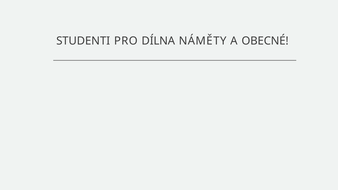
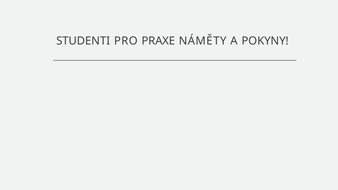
DÍLNA: DÍLNA -> PRAXE
OBECNÉ: OBECNÉ -> POKYNY
